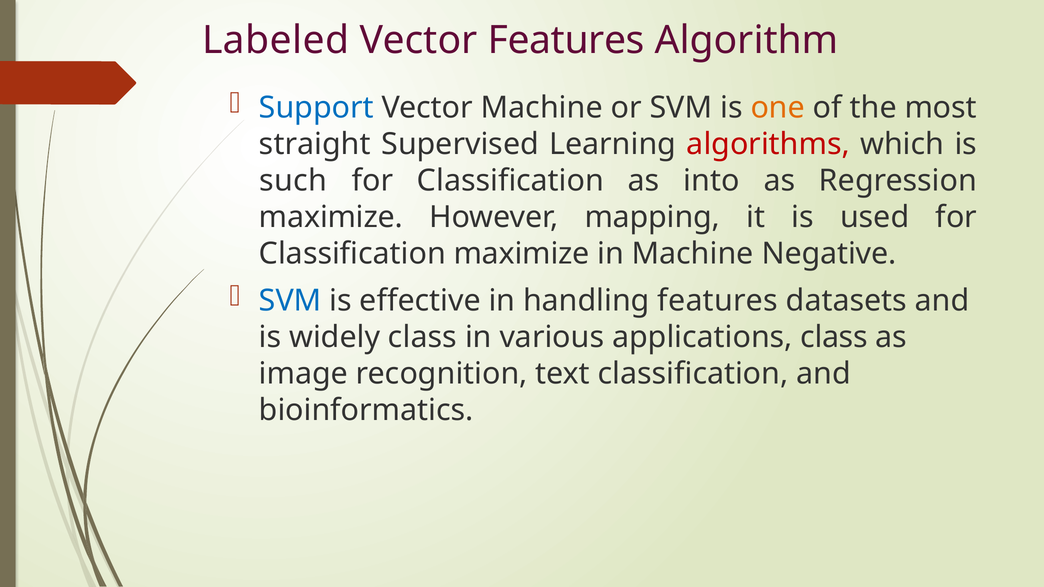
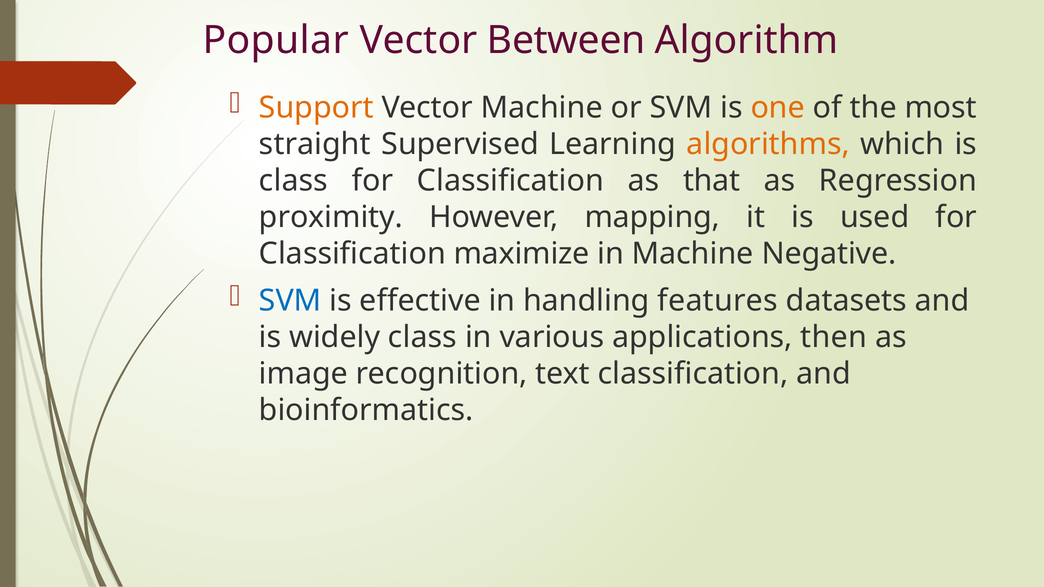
Labeled: Labeled -> Popular
Vector Features: Features -> Between
Support colour: blue -> orange
algorithms colour: red -> orange
such at (293, 181): such -> class
into: into -> that
maximize at (331, 217): maximize -> proximity
applications class: class -> then
